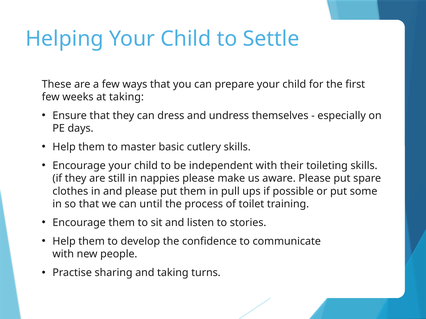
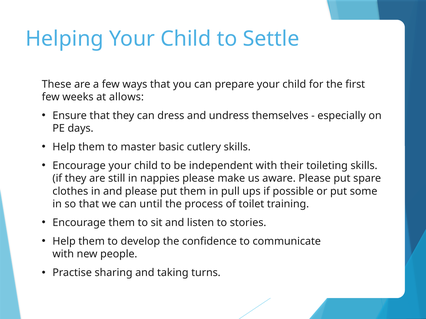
at taking: taking -> allows
